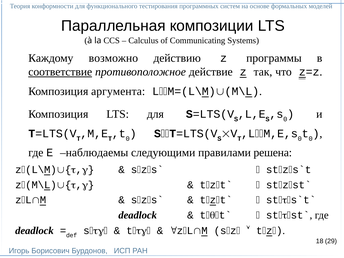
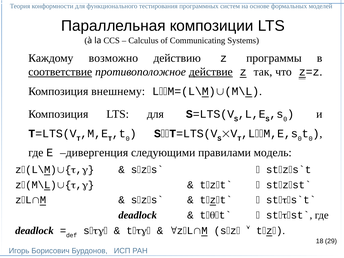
действие underline: none -> present
аргумента: аргумента -> внешнему
наблюдаемы: наблюдаемы -> дивергенция
решена: решена -> модель
